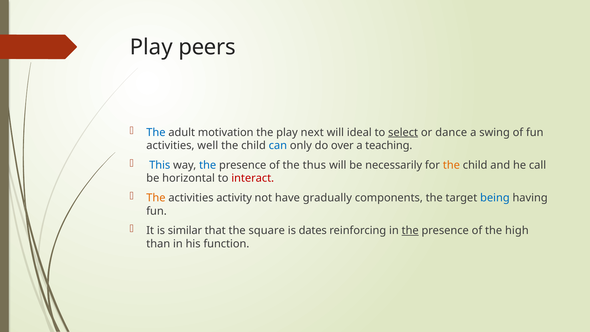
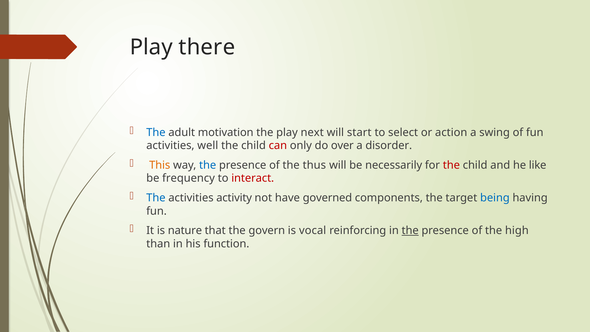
peers: peers -> there
ideal: ideal -> start
select underline: present -> none
dance: dance -> action
can colour: blue -> red
teaching: teaching -> disorder
This colour: blue -> orange
the at (451, 165) colour: orange -> red
call: call -> like
horizontal: horizontal -> frequency
The at (156, 198) colour: orange -> blue
gradually: gradually -> governed
similar: similar -> nature
square: square -> govern
dates: dates -> vocal
